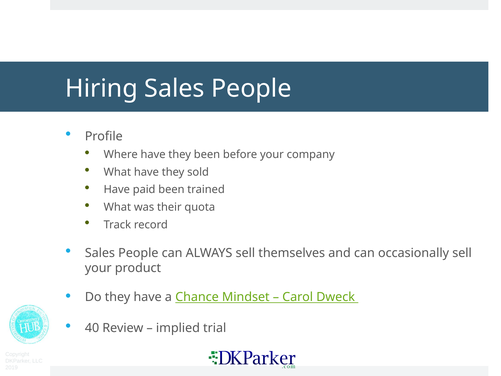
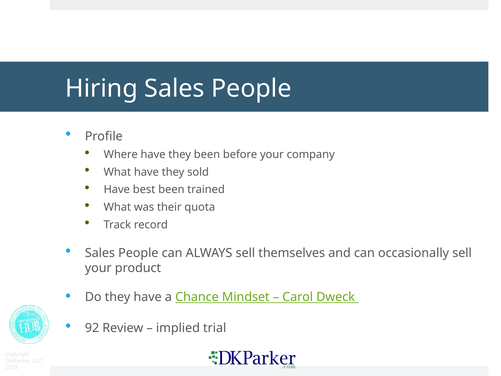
paid: paid -> best
40: 40 -> 92
